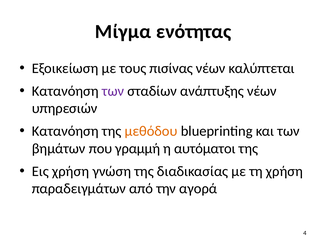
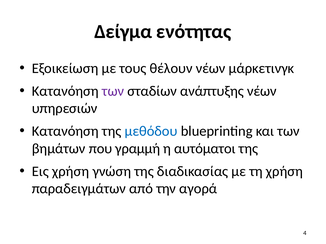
Μίγμα: Μίγμα -> Δείγμα
πισίνας: πισίνας -> θέλουν
καλύπτεται: καλύπτεται -> μάρκετινγκ
μεθόδου colour: orange -> blue
